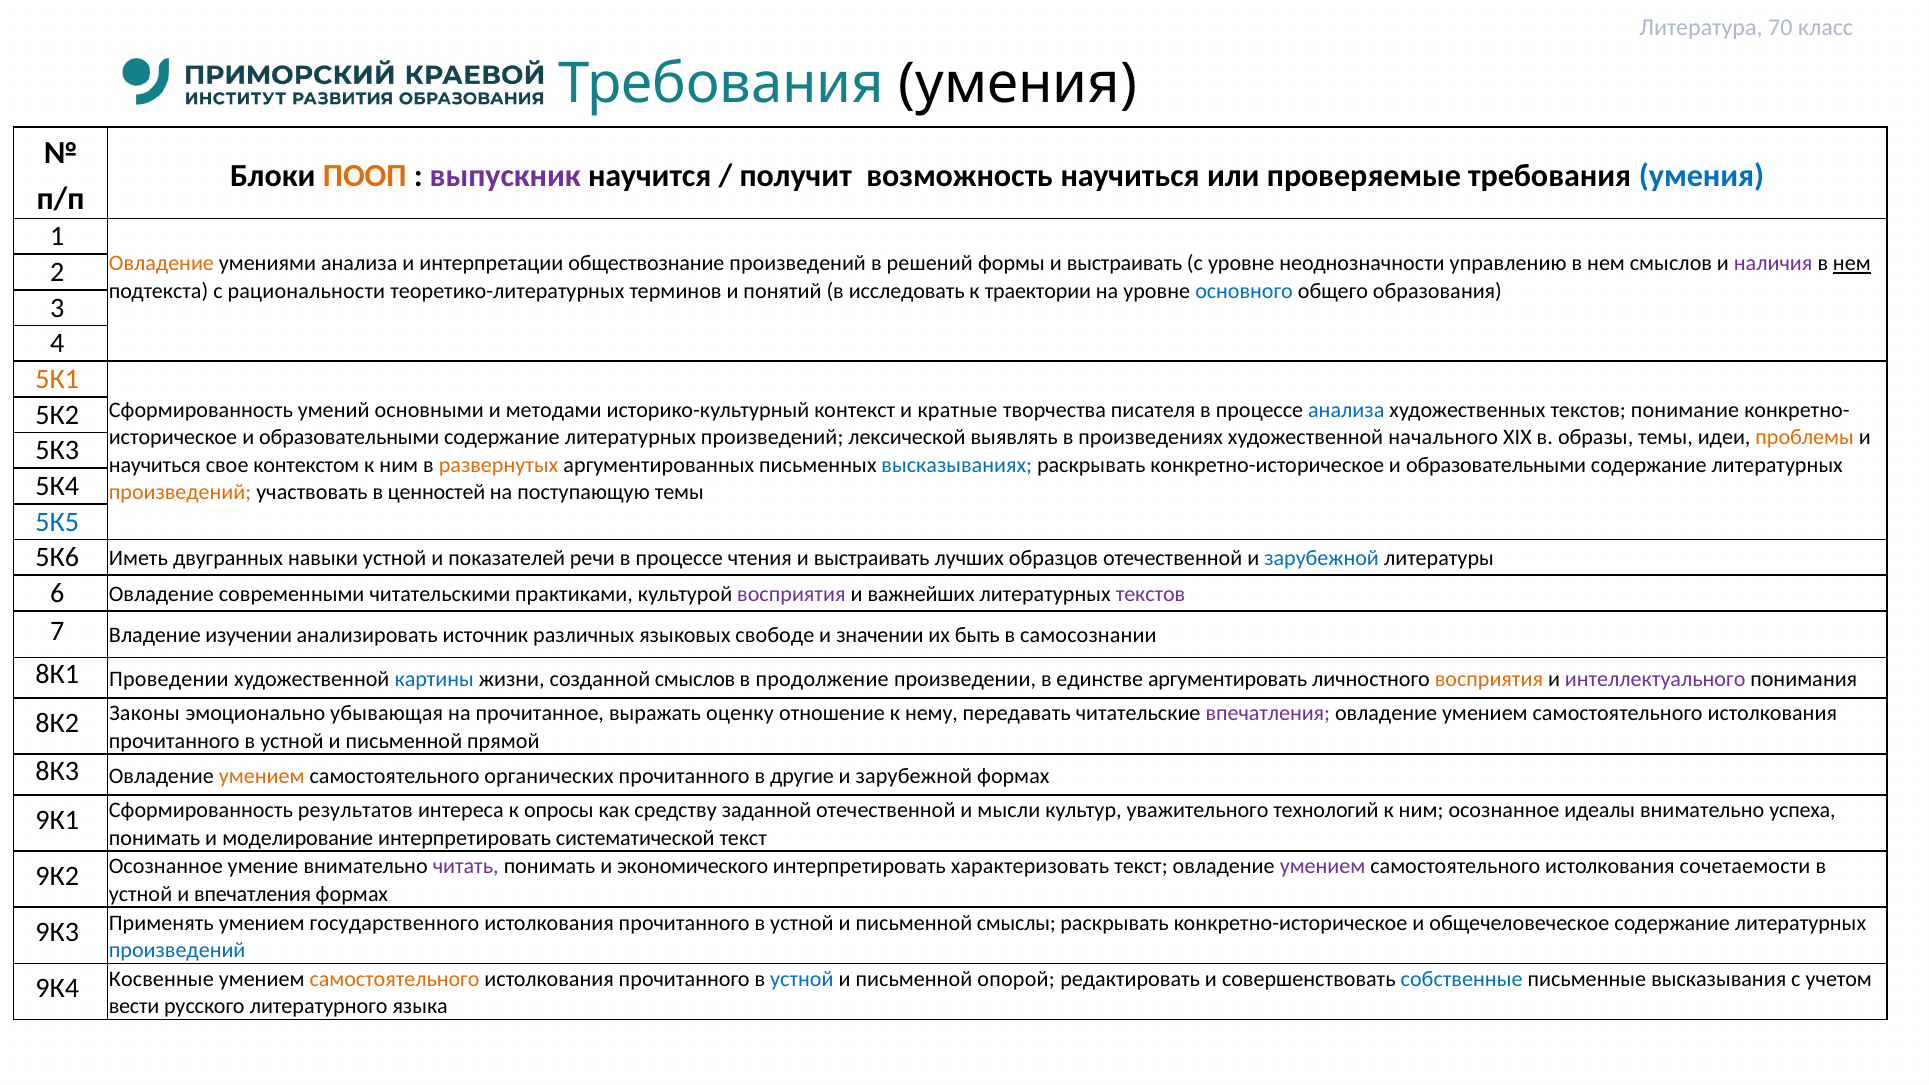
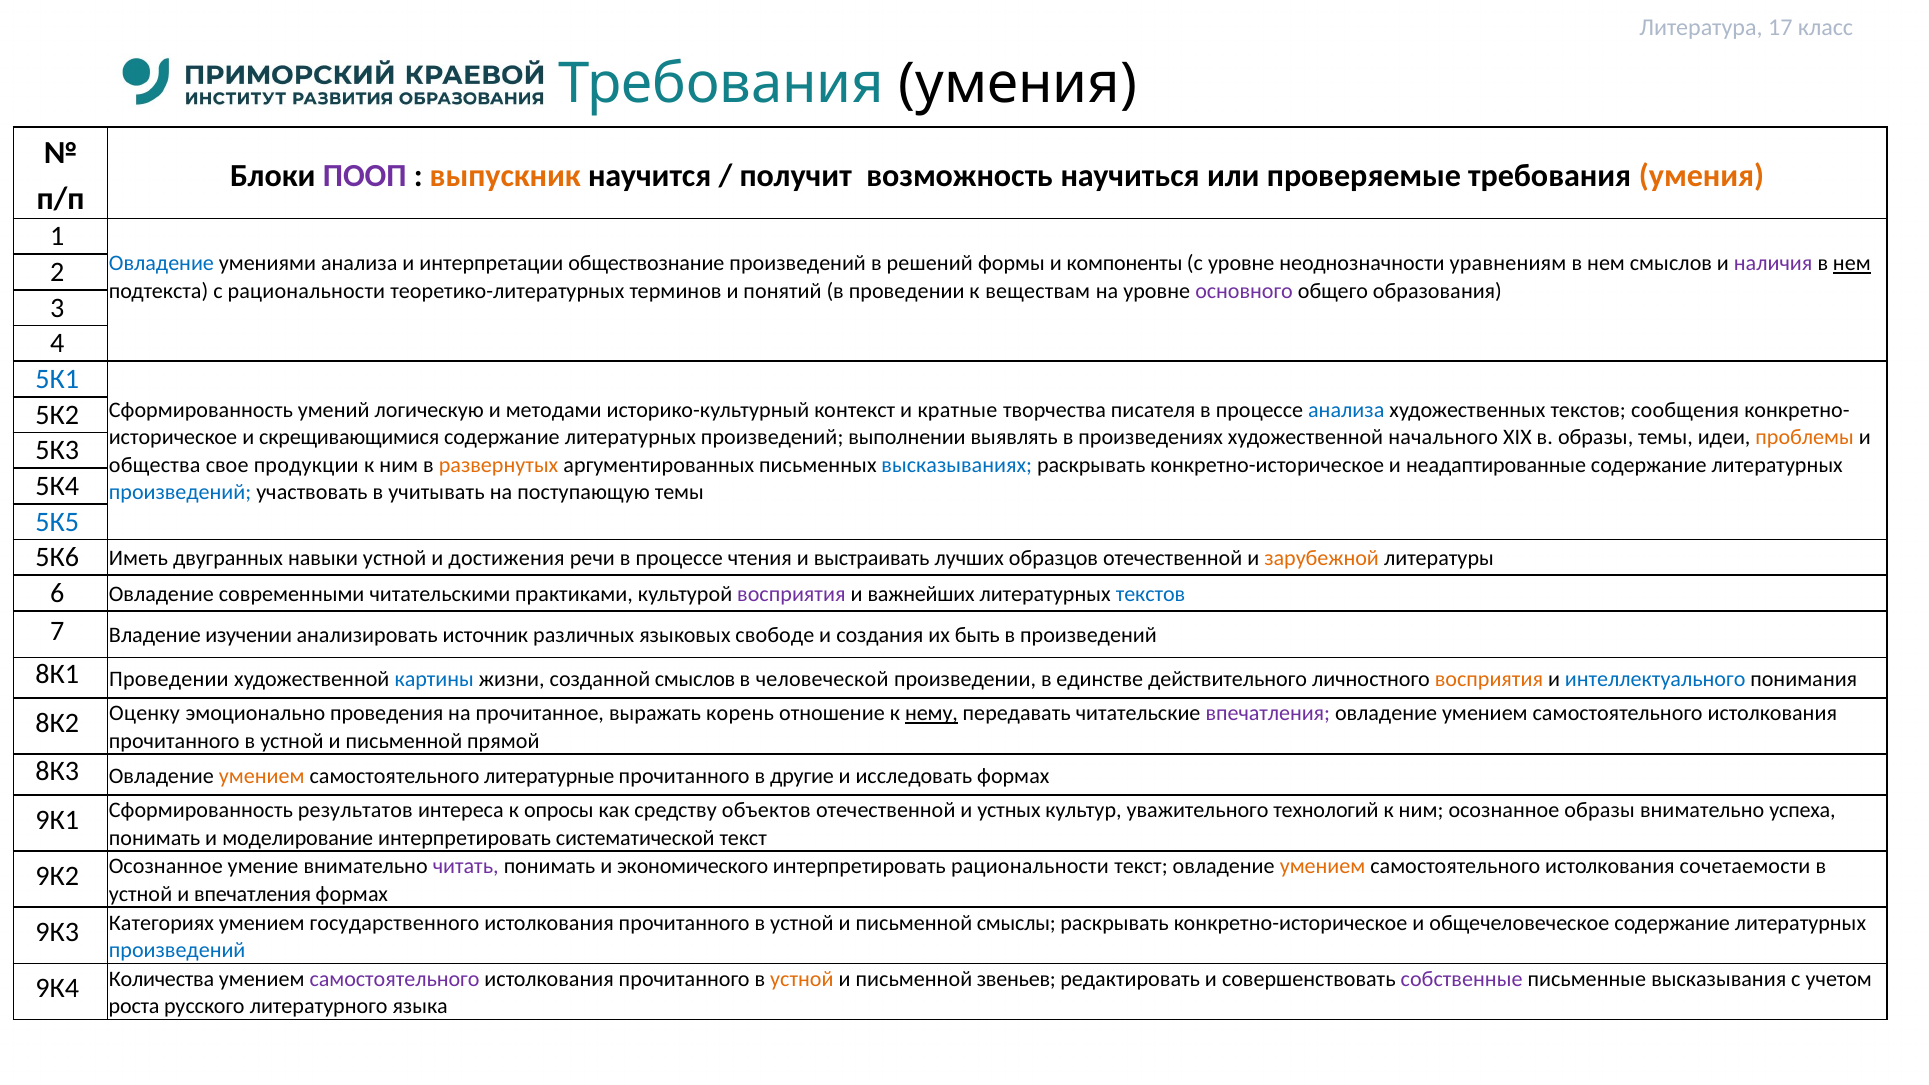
70: 70 -> 17
ПООП colour: orange -> purple
выпускник colour: purple -> orange
умения at (1702, 176) colour: blue -> orange
Овладение at (161, 264) colour: orange -> blue
формы и выстраивать: выстраивать -> компоненты
управлению: управлению -> уравнениям
в исследовать: исследовать -> проведении
траектории: траектории -> веществам
основного colour: blue -> purple
5К1 colour: orange -> blue
основными: основными -> логическую
понимание: понимание -> сообщения
образовательными at (349, 438): образовательными -> скрещивающимися
лексической: лексической -> выполнении
научиться at (155, 465): научиться -> общества
контекстом: контекстом -> продукции
конкретно-историческое и образовательными: образовательными -> неадаптированные
произведений at (180, 492) colour: orange -> blue
ценностей: ценностей -> учитывать
показателей: показателей -> достижения
зарубежной at (1322, 558) colour: blue -> orange
текстов at (1151, 594) colour: purple -> blue
значении: значении -> создания
в самосознании: самосознании -> произведений
продолжение: продолжение -> человеческой
аргументировать: аргументировать -> действительного
интеллектуального colour: purple -> blue
Законы: Законы -> Оценку
убывающая: убывающая -> проведения
оценку: оценку -> корень
нему underline: none -> present
органических: органических -> литературные
зарубежной at (914, 776): зарубежной -> исследовать
заданной: заданной -> объектов
мысли: мысли -> устных
осознанное идеалы: идеалы -> образы
интерпретировать характеризовать: характеризовать -> рациональности
умением at (1323, 867) colour: purple -> orange
Применять: Применять -> Категориях
Косвенные: Косвенные -> Количества
самостоятельного at (395, 979) colour: orange -> purple
устной at (802, 979) colour: blue -> orange
опорой: опорой -> звеньев
собственные colour: blue -> purple
вести: вести -> роста
